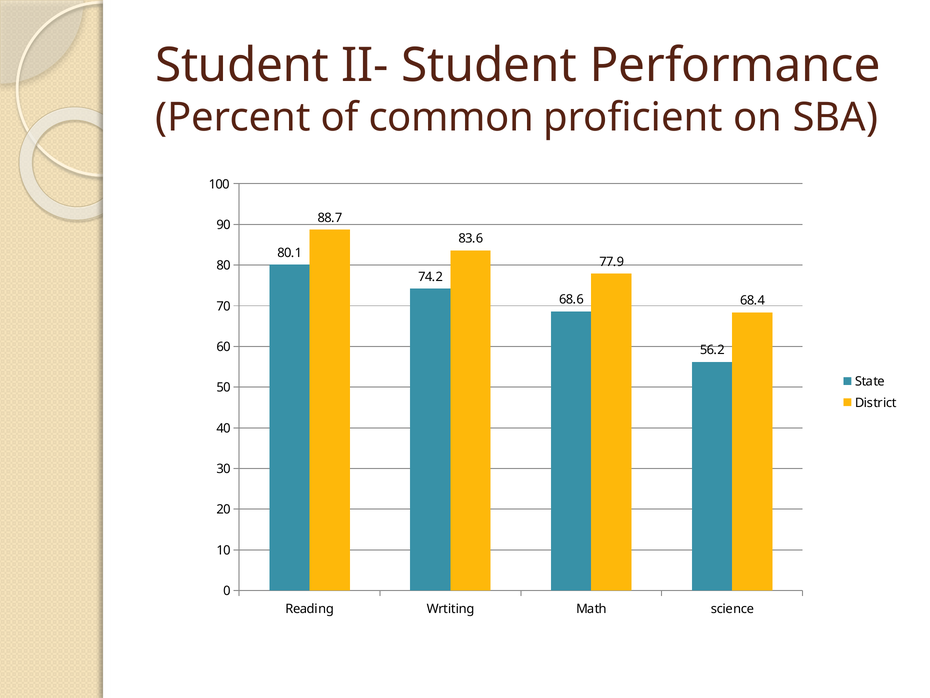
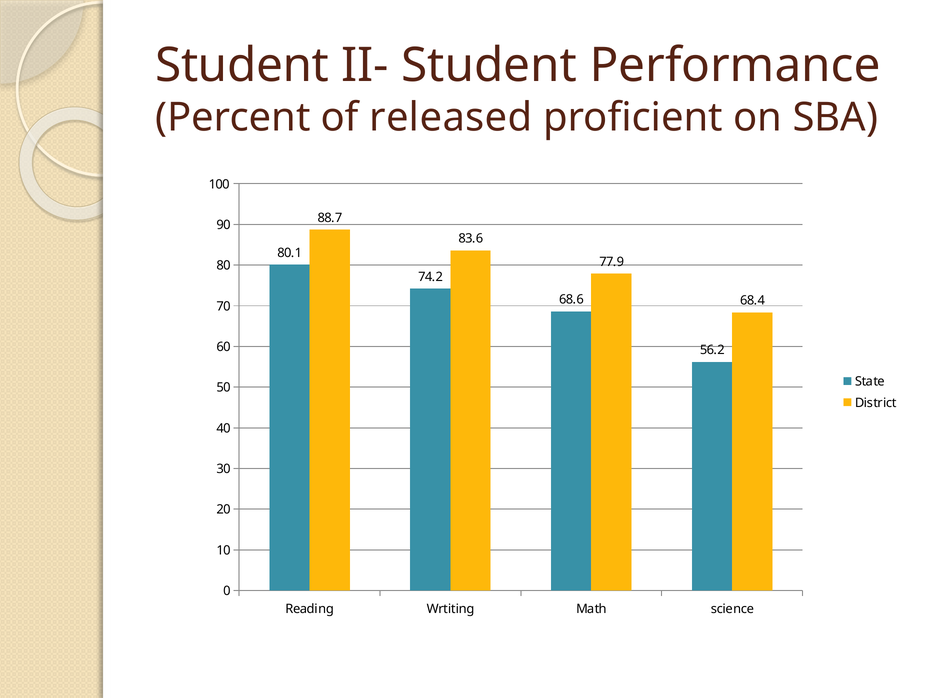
common: common -> released
